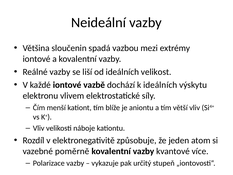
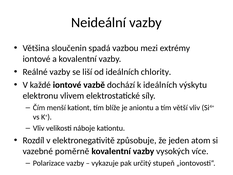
velikost: velikost -> chlority
kvantové: kvantové -> vysokých
